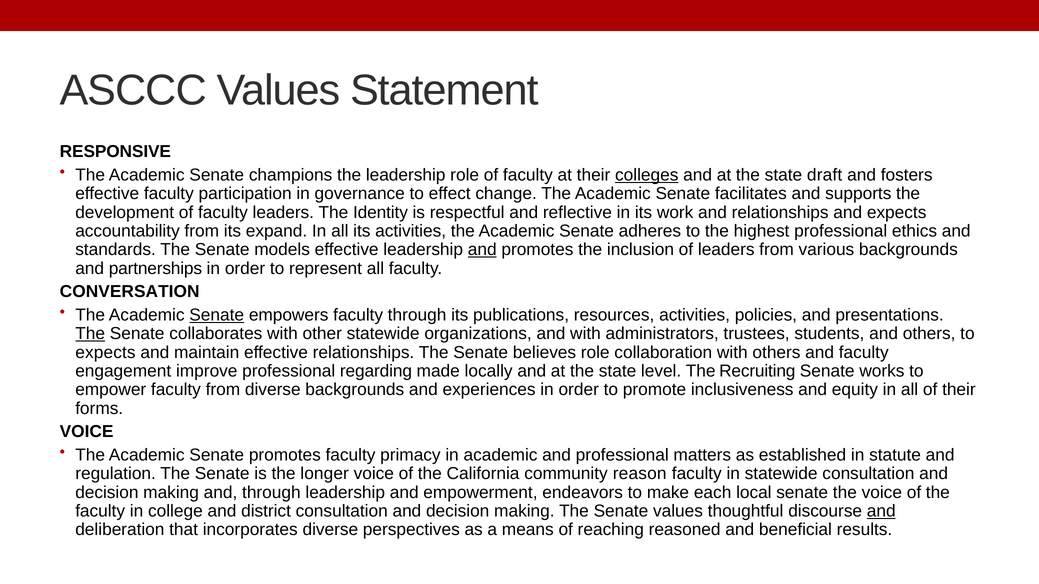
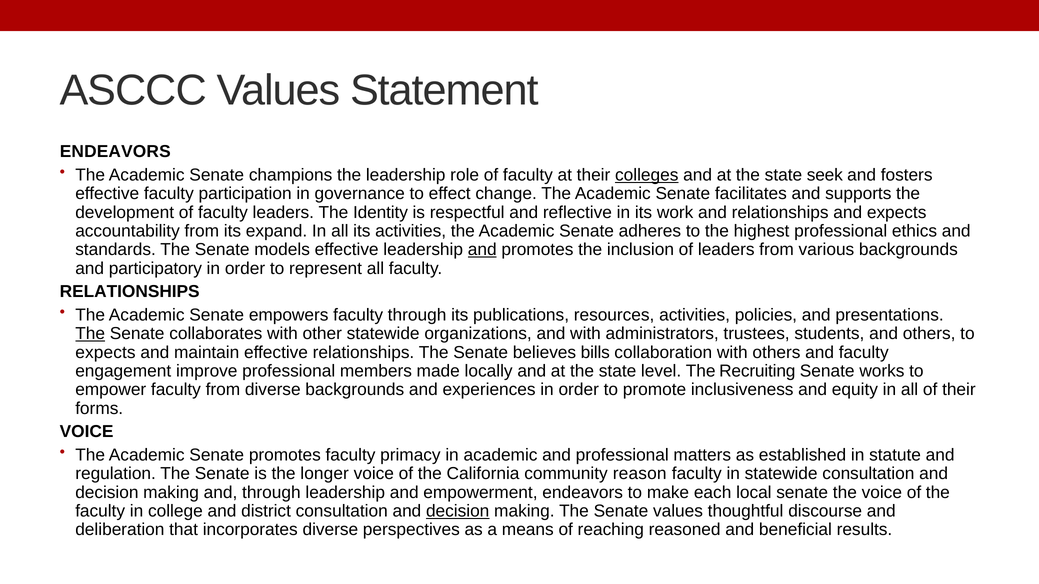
RESPONSIVE at (115, 152): RESPONSIVE -> ENDEAVORS
draft: draft -> seek
partnerships: partnerships -> participatory
CONVERSATION at (130, 292): CONVERSATION -> RELATIONSHIPS
Senate at (217, 315) underline: present -> none
believes role: role -> bills
regarding: regarding -> members
decision at (458, 511) underline: none -> present
and at (881, 511) underline: present -> none
